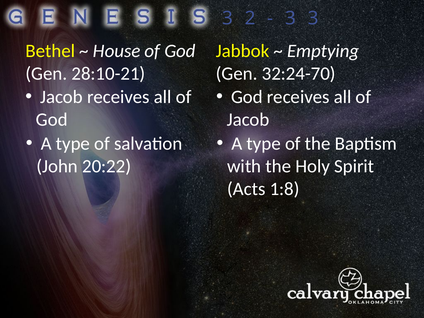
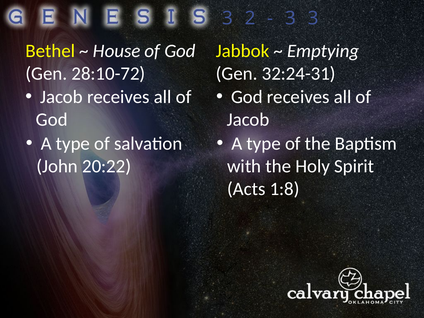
28:10-21: 28:10-21 -> 28:10-72
32:24-70: 32:24-70 -> 32:24-31
